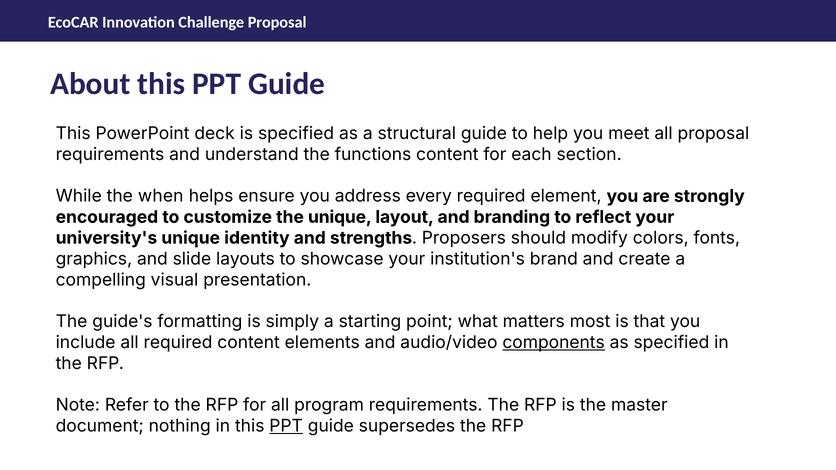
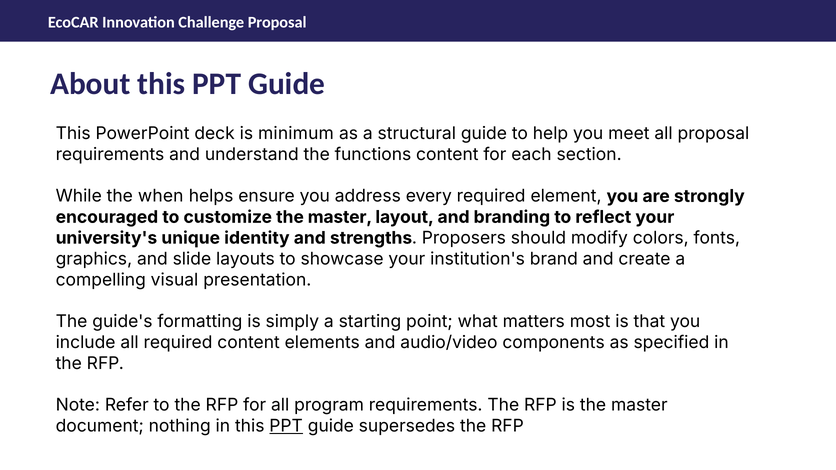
is specified: specified -> minimum
customize the unique: unique -> master
components underline: present -> none
